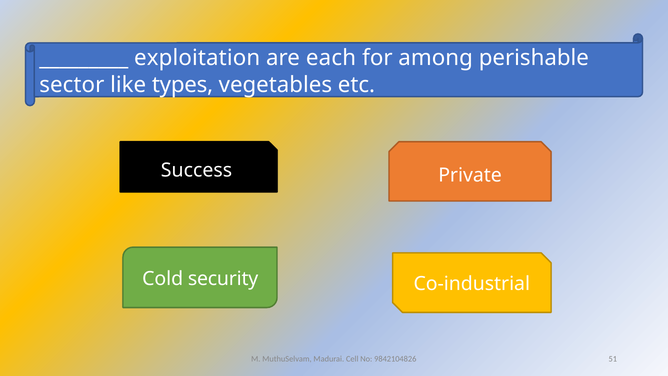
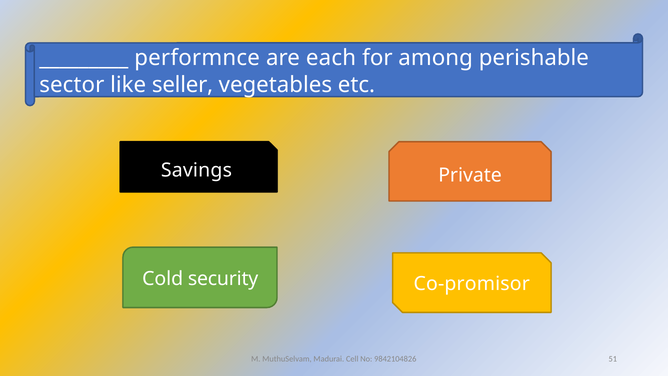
exploitation: exploitation -> performnce
types: types -> seller
Success: Success -> Savings
Co-industrial: Co-industrial -> Co-promisor
